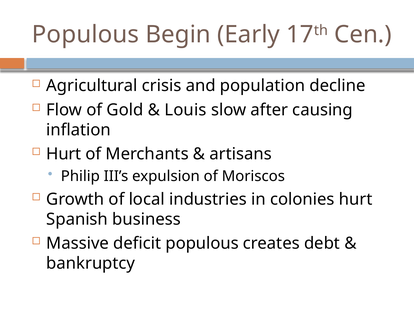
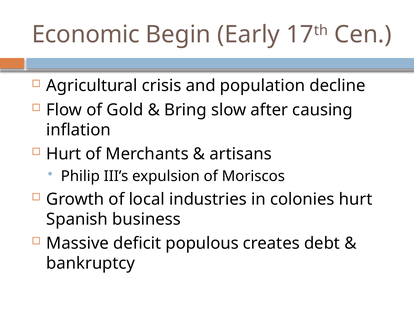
Populous at (86, 34): Populous -> Economic
Louis: Louis -> Bring
